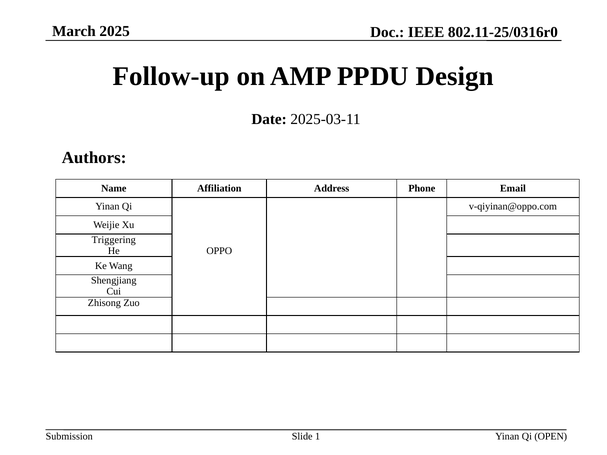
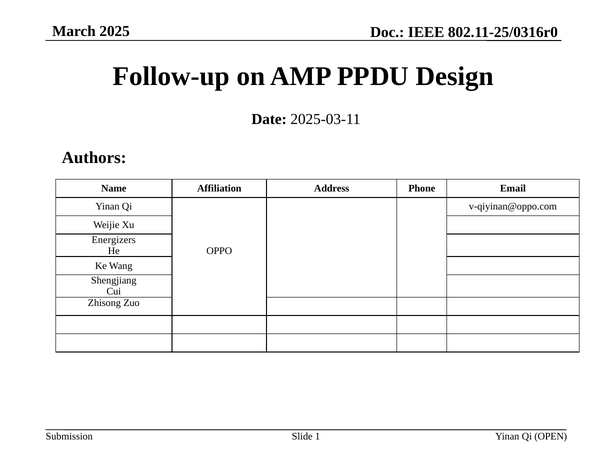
Triggering: Triggering -> Energizers
